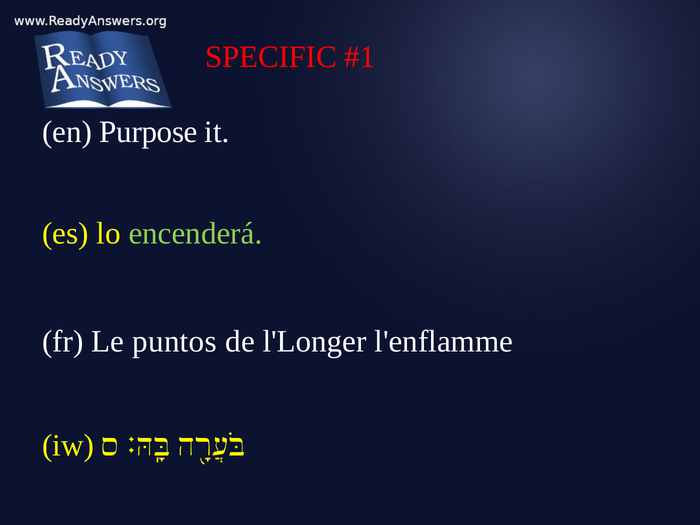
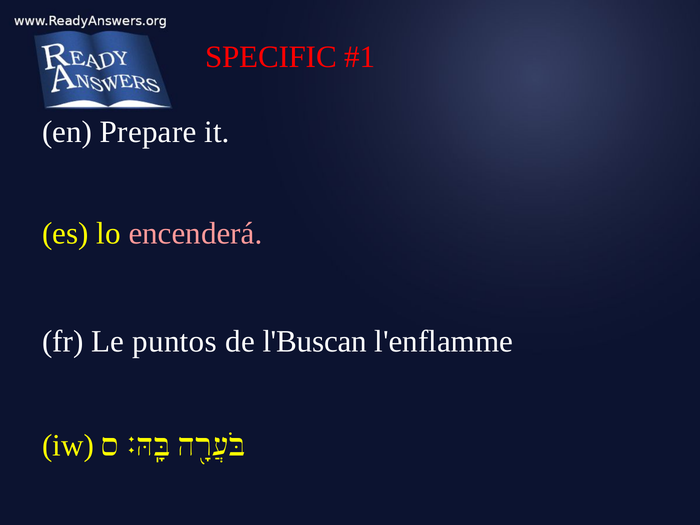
Purpose: Purpose -> Prepare
encenderá colour: light green -> pink
l'Longer: l'Longer -> l'Buscan
